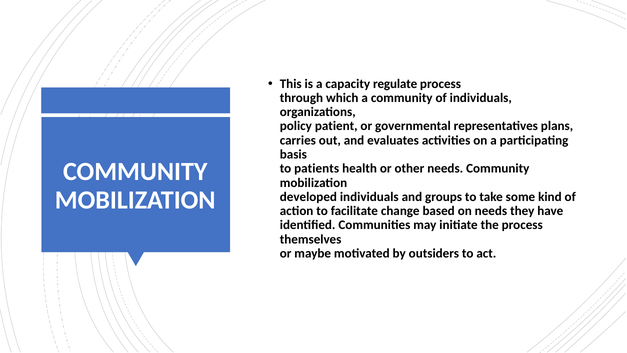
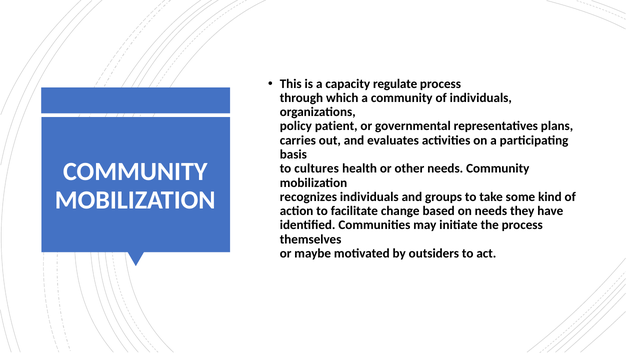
patients: patients -> cultures
developed: developed -> recognizes
